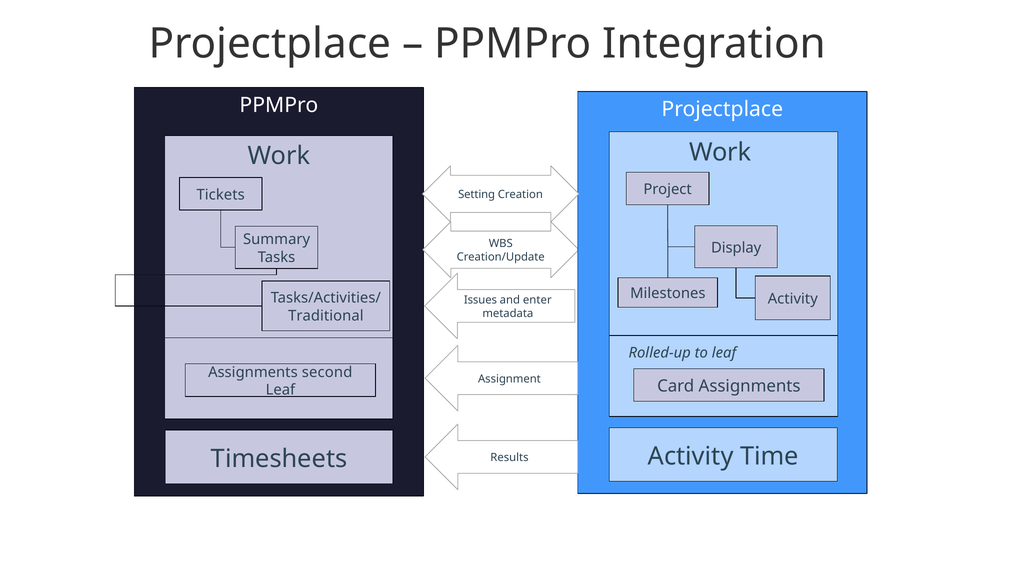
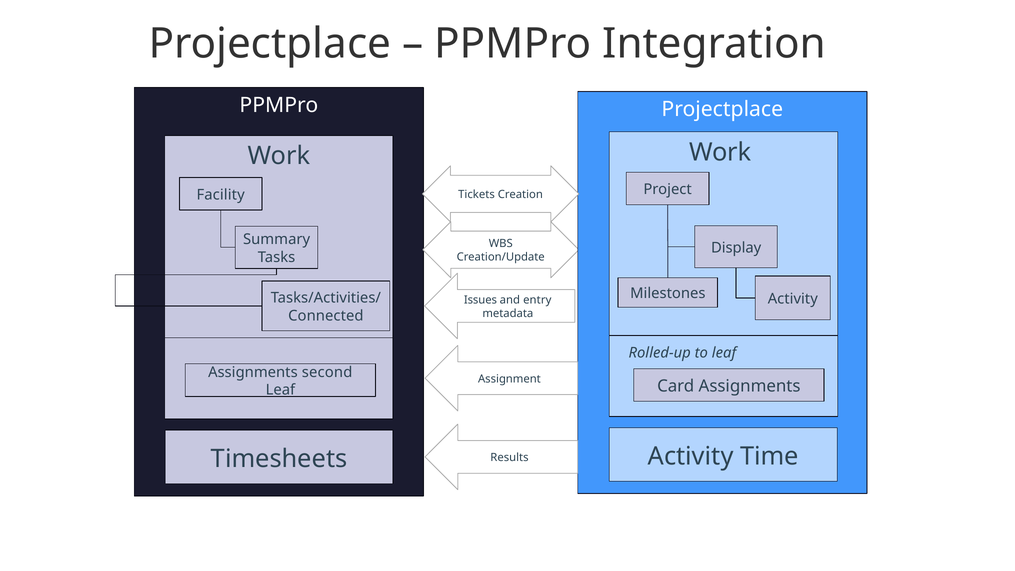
Tickets: Tickets -> Facility
Setting: Setting -> Tickets
enter: enter -> entry
Traditional: Traditional -> Connected
